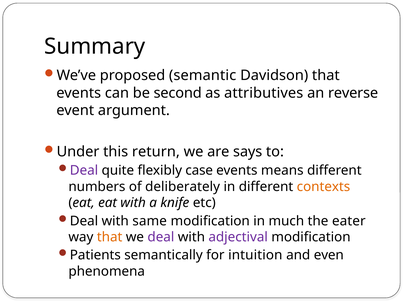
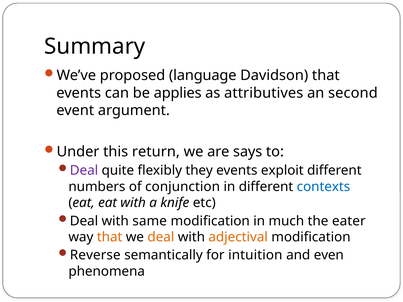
semantic: semantic -> language
second: second -> applies
reverse: reverse -> second
case: case -> they
means: means -> exploit
deliberately: deliberately -> conjunction
contexts colour: orange -> blue
deal at (161, 237) colour: purple -> orange
adjectival colour: purple -> orange
Patients: Patients -> Reverse
